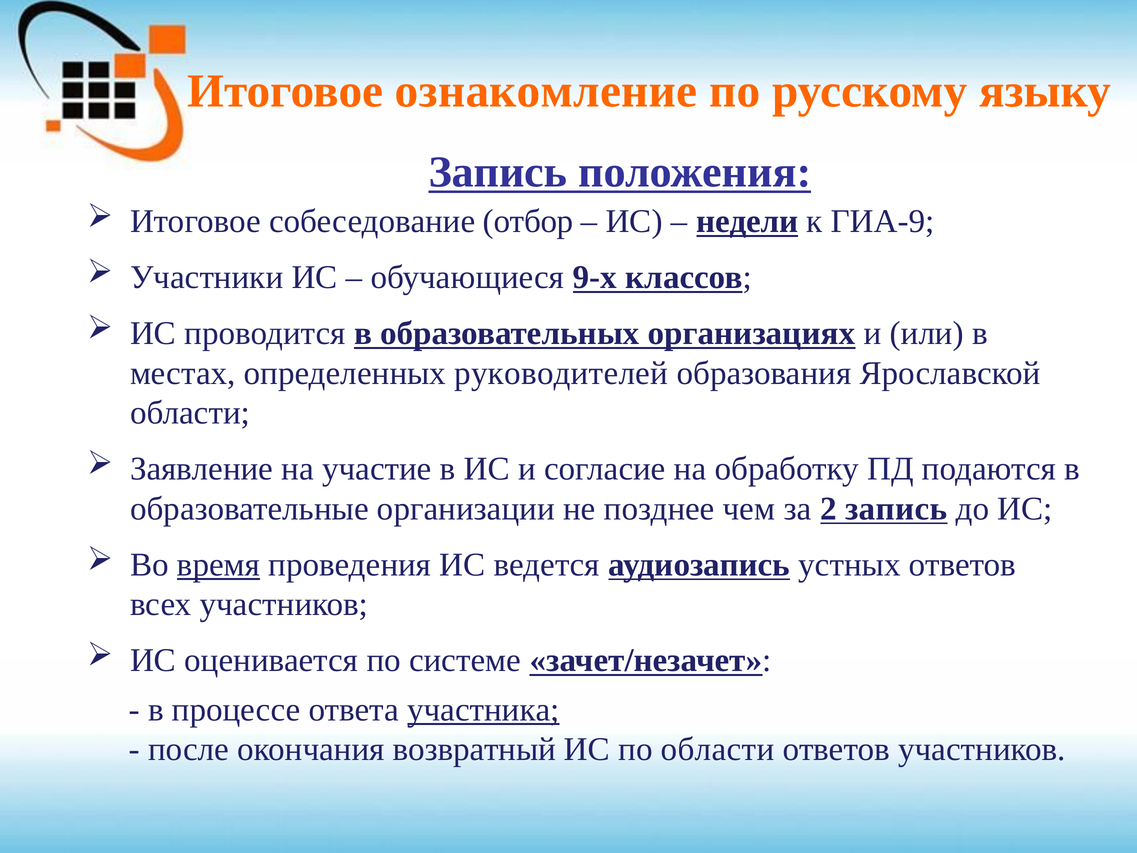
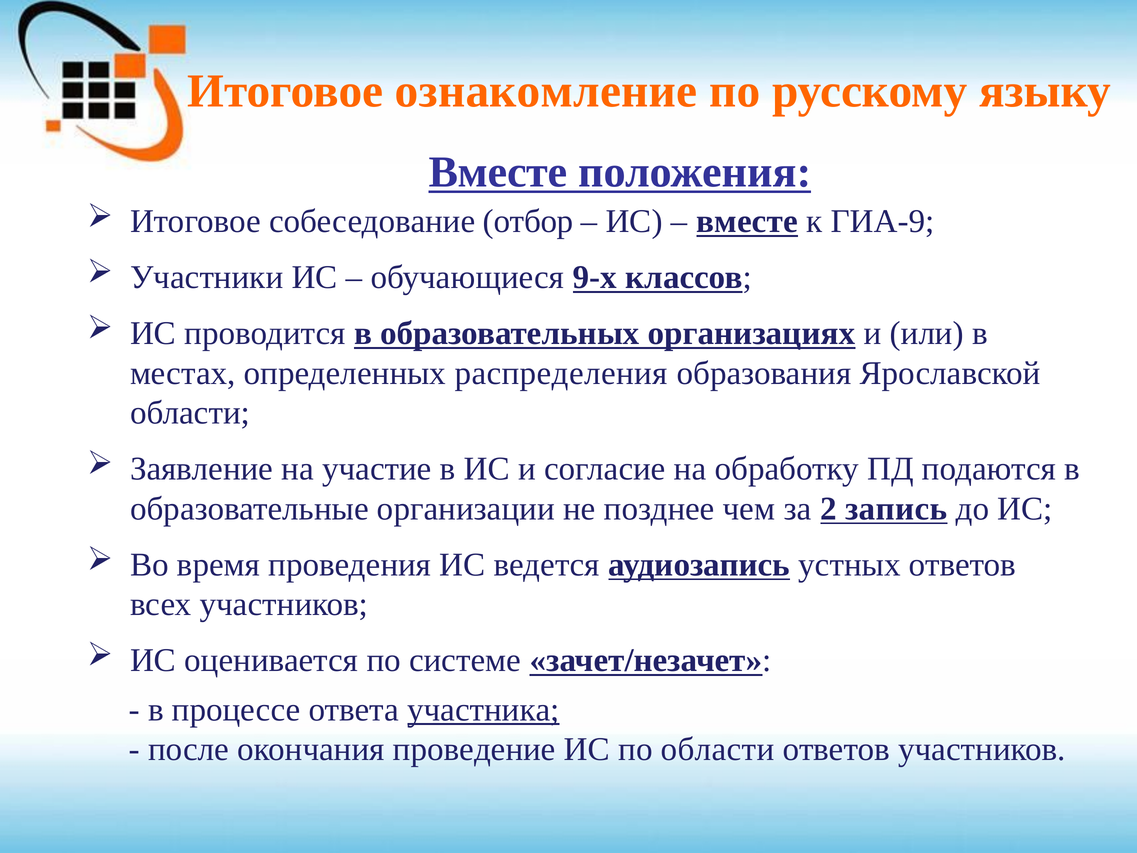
Запись at (498, 172): Запись -> Вместе
недели at (747, 221): недели -> вместе
руководителей: руководителей -> распределения
время underline: present -> none
возвратный: возвратный -> проведение
